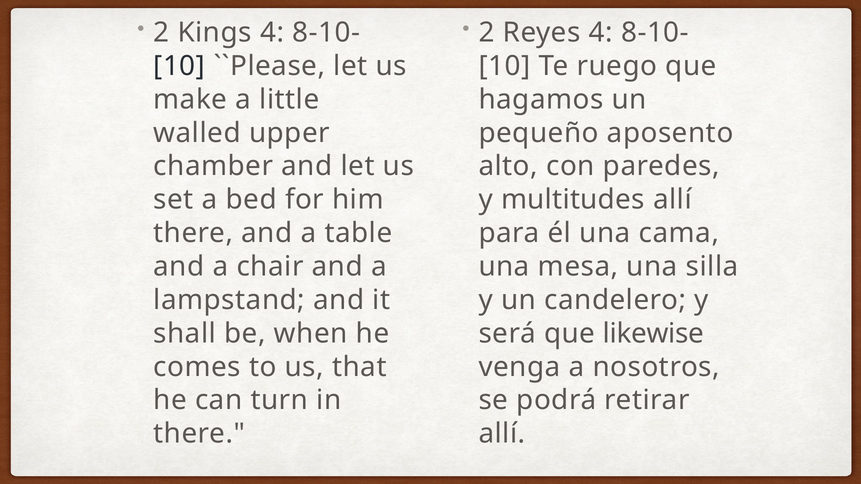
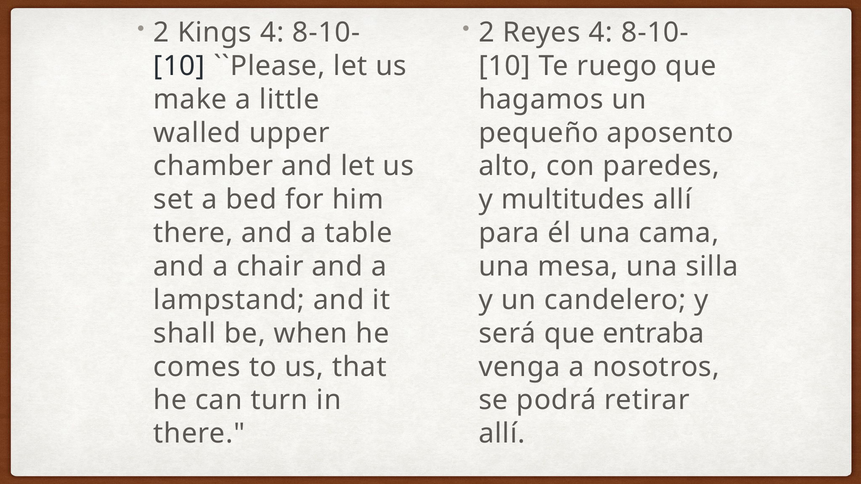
likewise: likewise -> entraba
